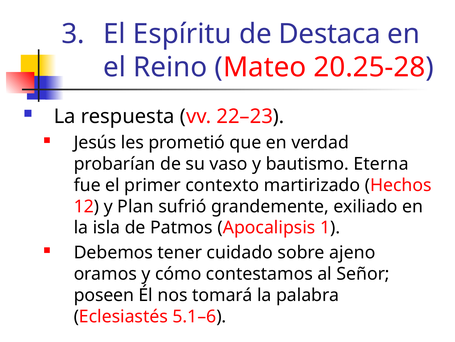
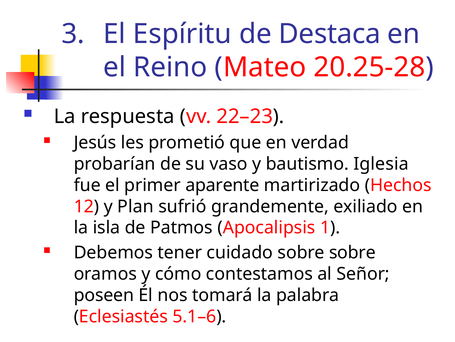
Eterna: Eterna -> Iglesia
contexto: contexto -> aparente
sobre ajeno: ajeno -> sobre
